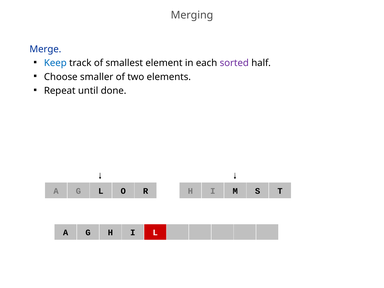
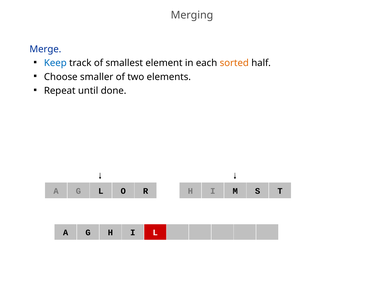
sorted colour: purple -> orange
